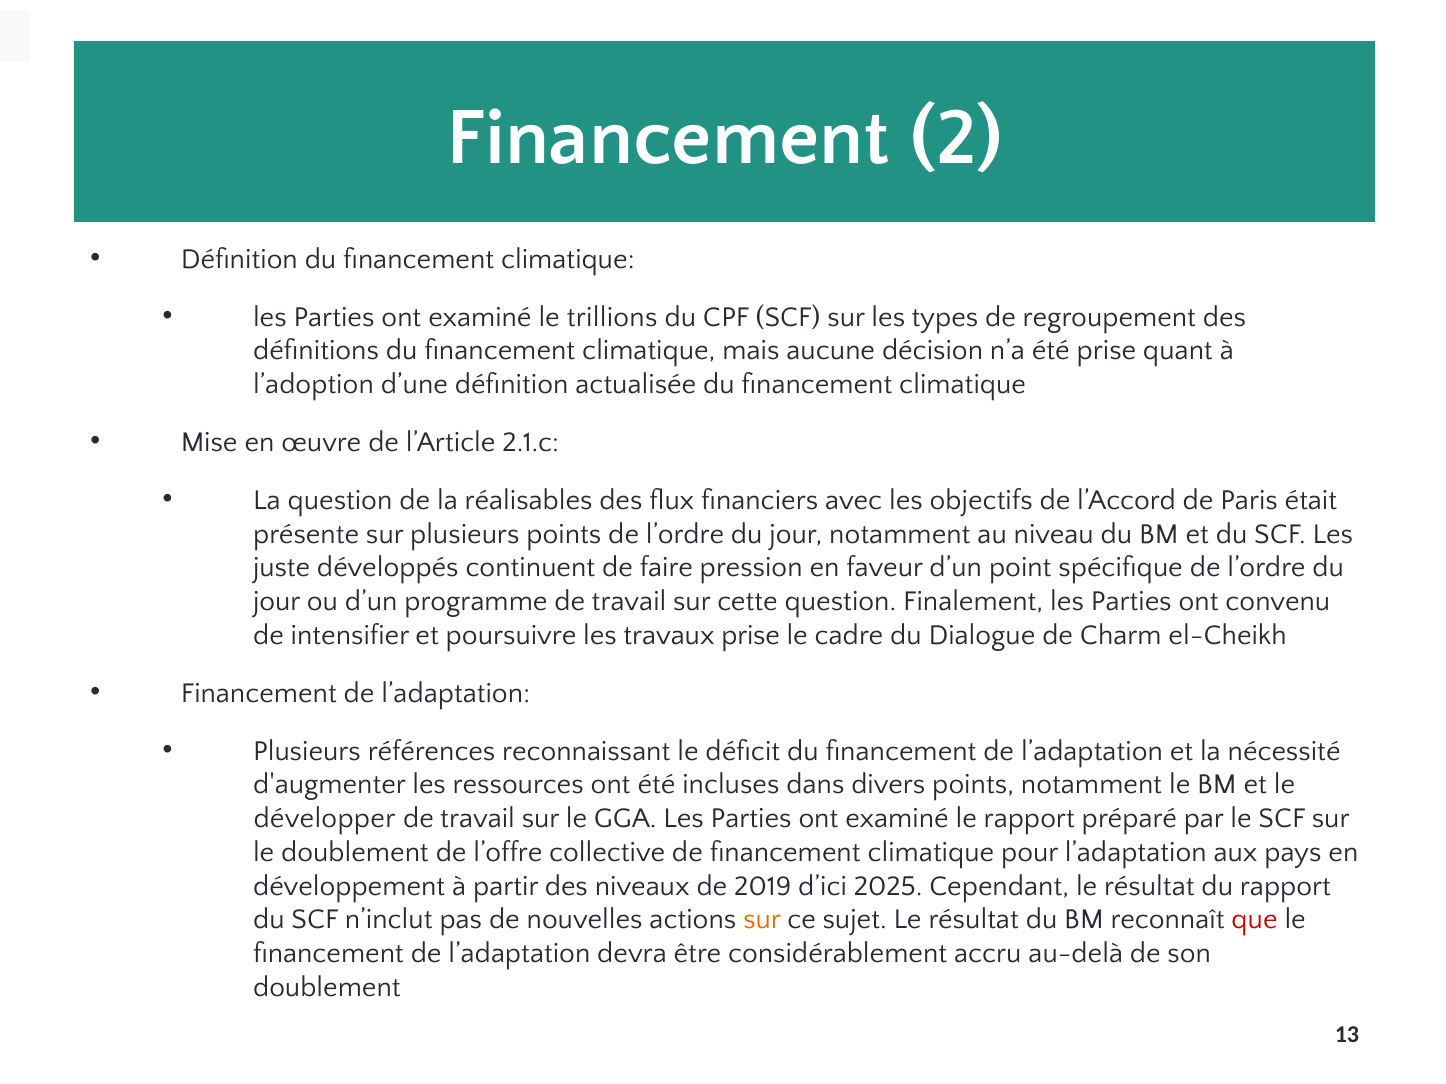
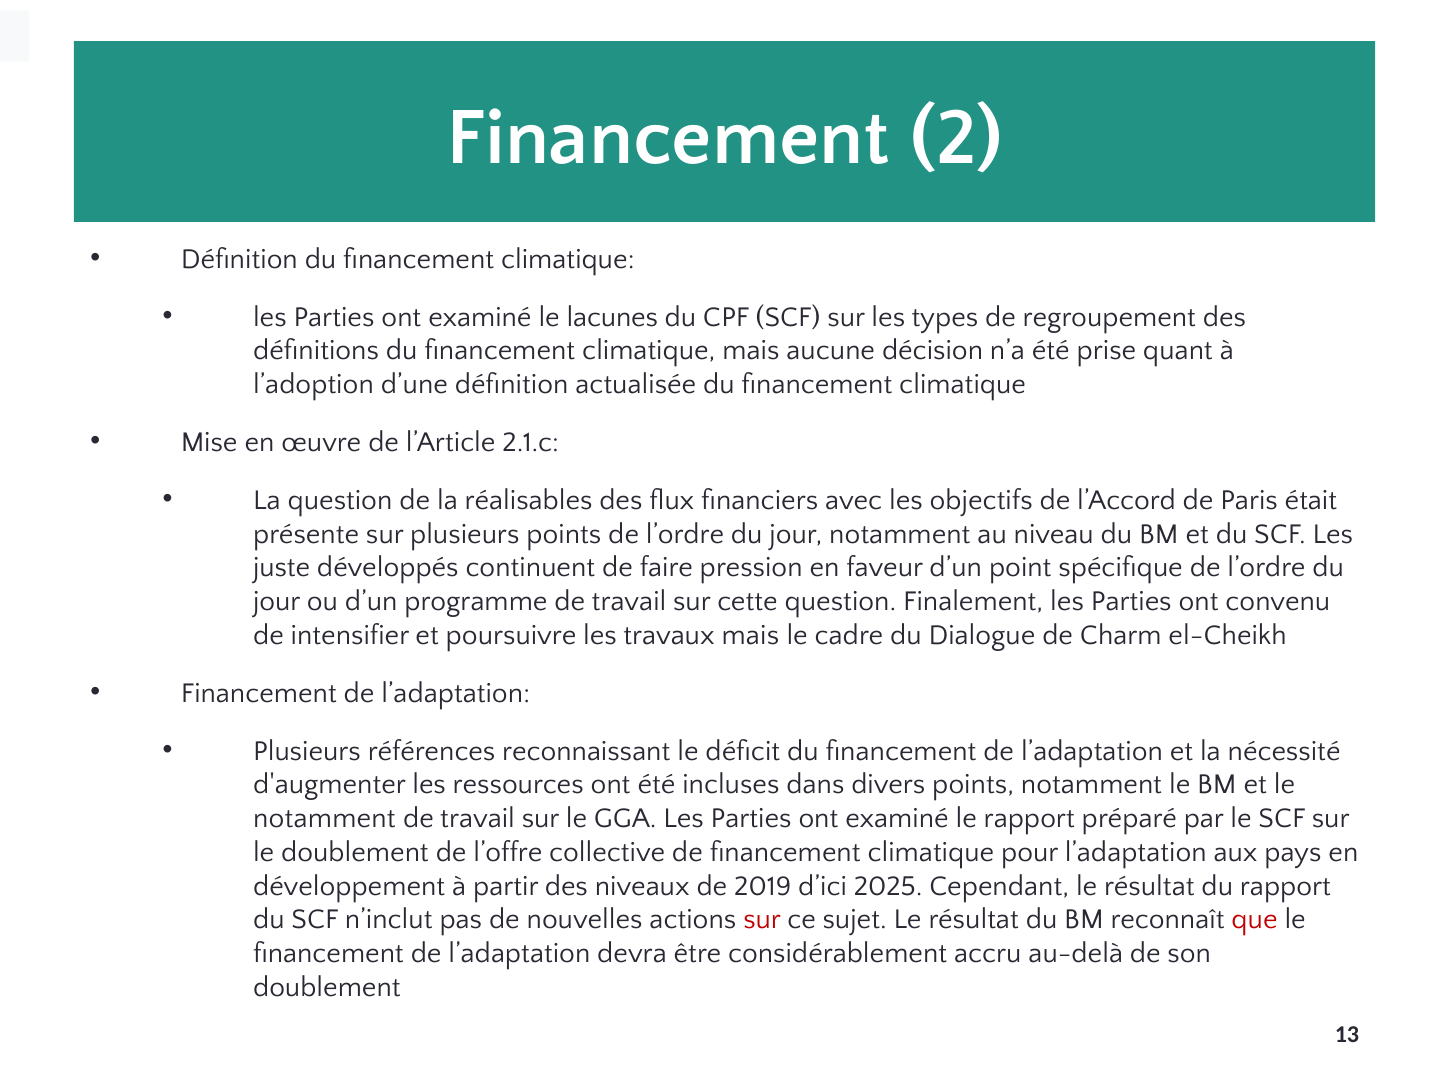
trillions: trillions -> lacunes
travaux prise: prise -> mais
développer at (324, 819): développer -> notamment
sur at (762, 920) colour: orange -> red
